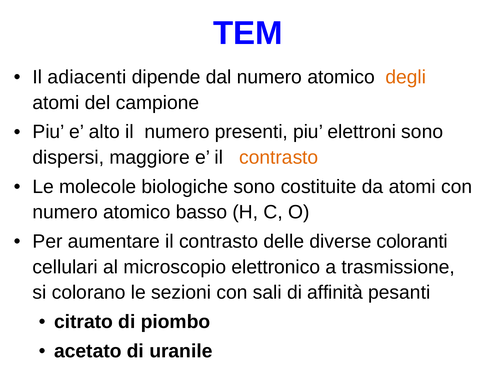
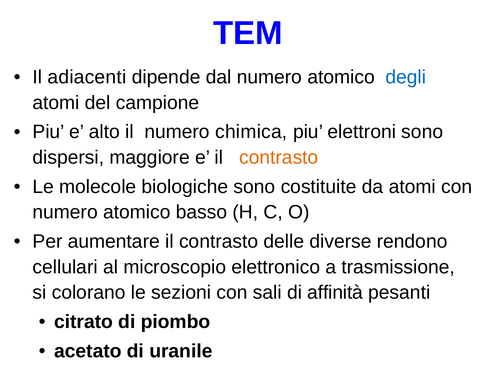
degli colour: orange -> blue
presenti: presenti -> chimica
coloranti: coloranti -> rendono
